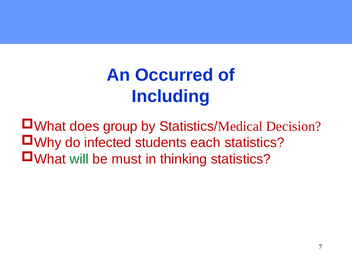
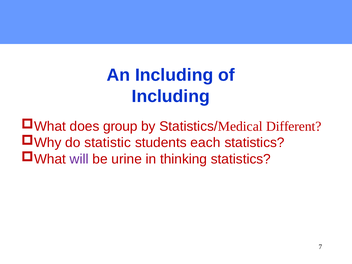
An Occurred: Occurred -> Including
Decision: Decision -> Different
infected: infected -> statistic
will colour: green -> purple
must: must -> urine
